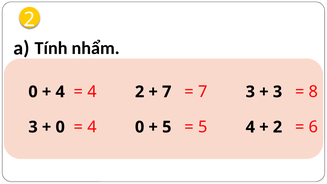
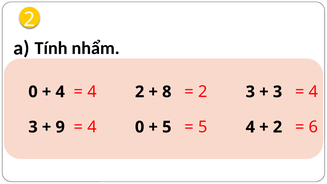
7 at (203, 92): 7 -> 2
8 at (313, 92): 8 -> 4
7 at (167, 92): 7 -> 8
0 at (60, 127): 0 -> 9
